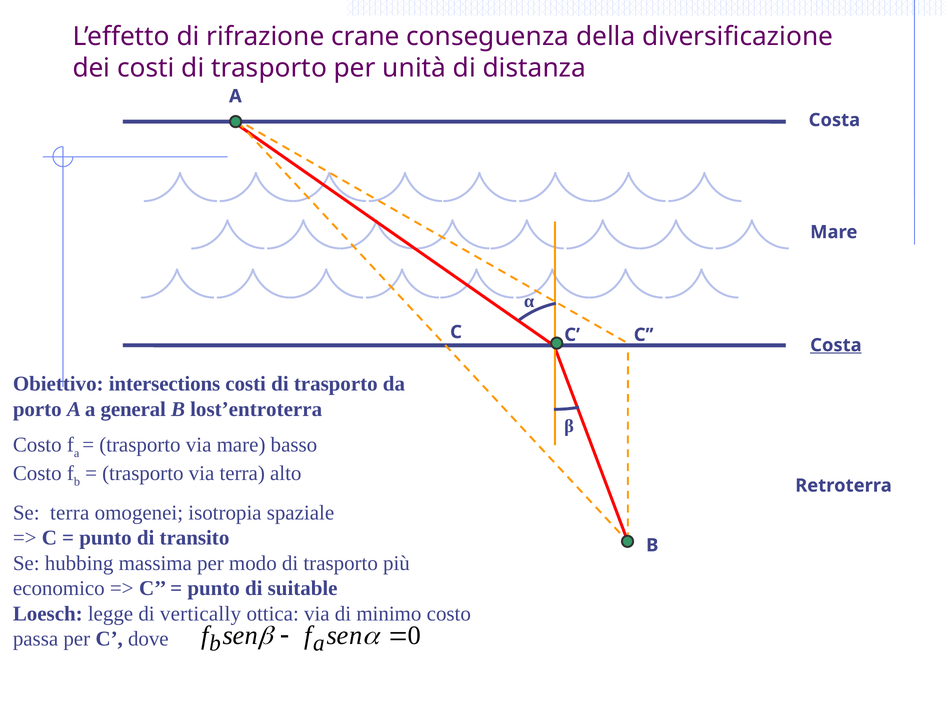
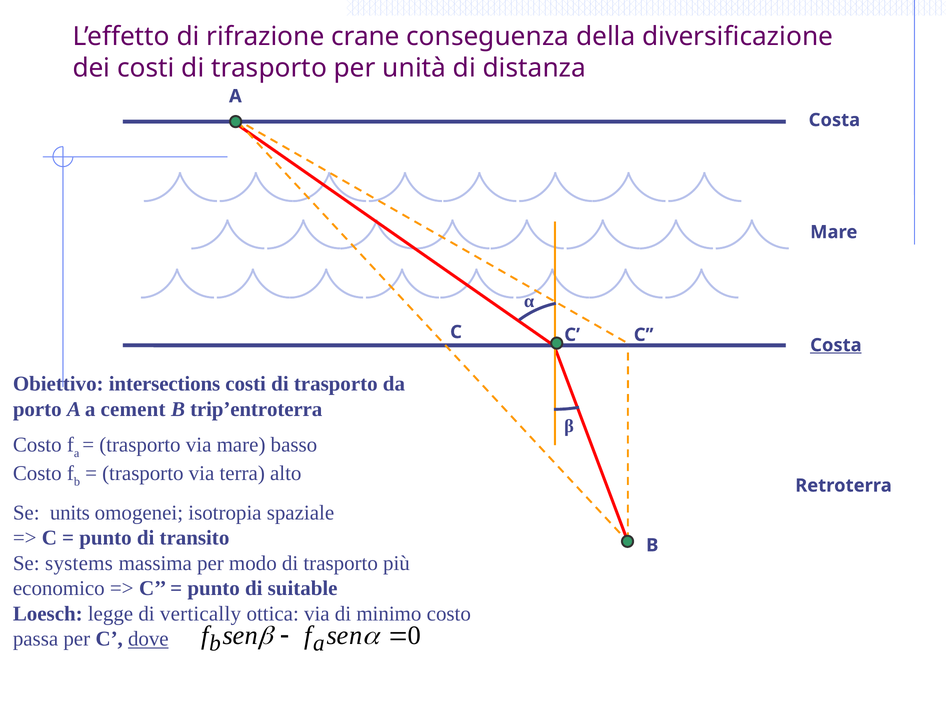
general: general -> cement
lost’entroterra: lost’entroterra -> trip’entroterra
Se terra: terra -> units
hubbing: hubbing -> systems
dove underline: none -> present
